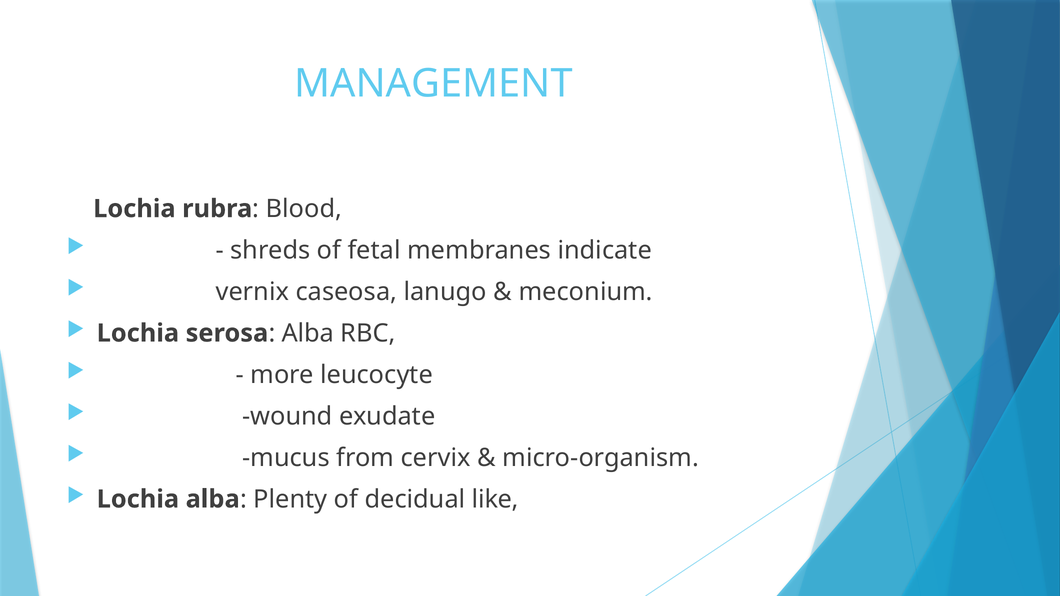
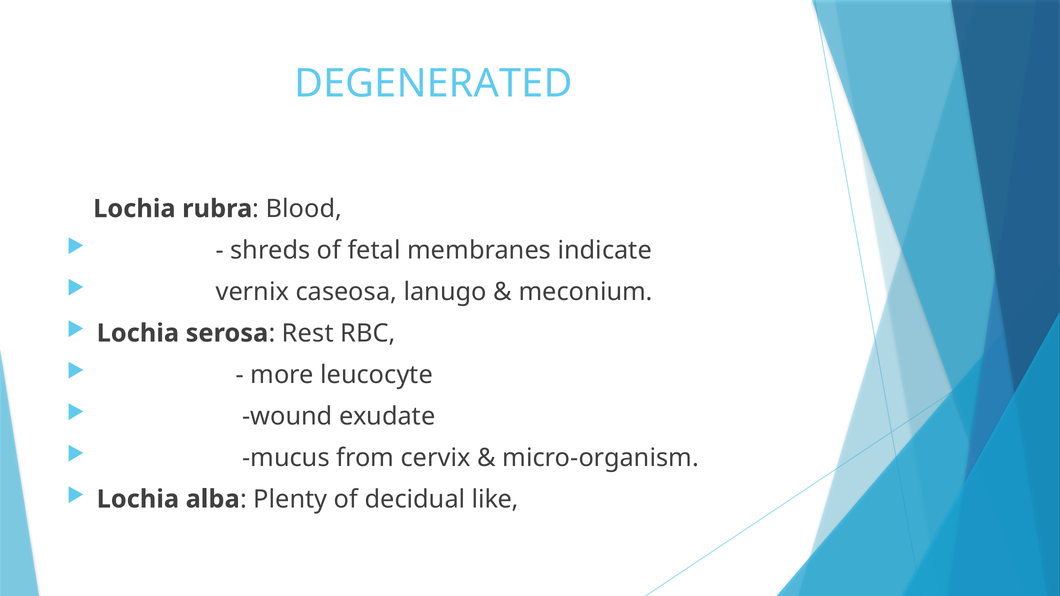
MANAGEMENT: MANAGEMENT -> DEGENERATED
Alba at (308, 333): Alba -> Rest
